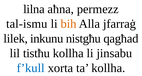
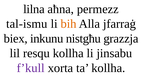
lilek: lilek -> biex
qagħad: qagħad -> grazzja
tistħu: tistħu -> resqu
f’kull colour: blue -> purple
